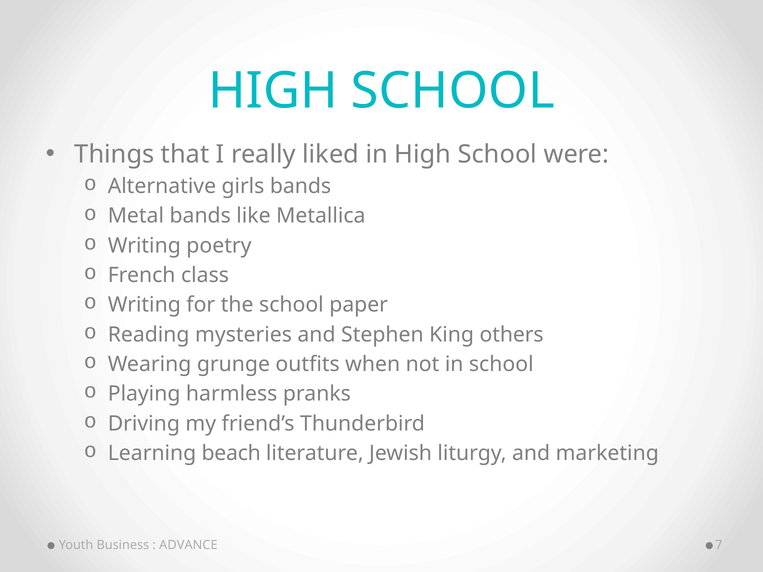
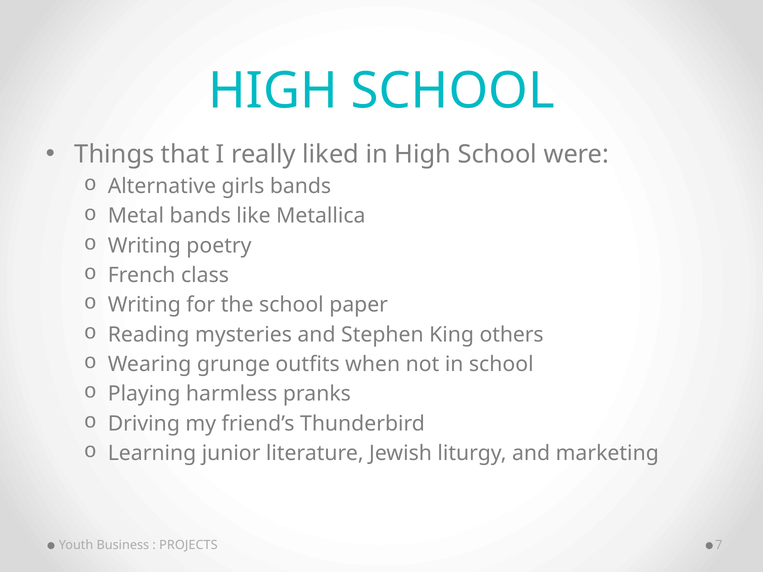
beach: beach -> junior
ADVANCE: ADVANCE -> PROJECTS
